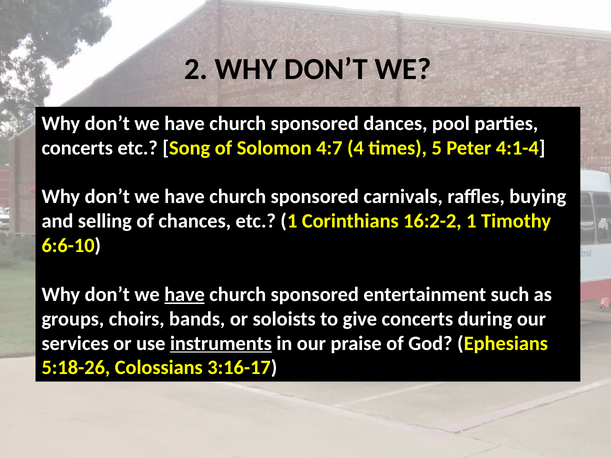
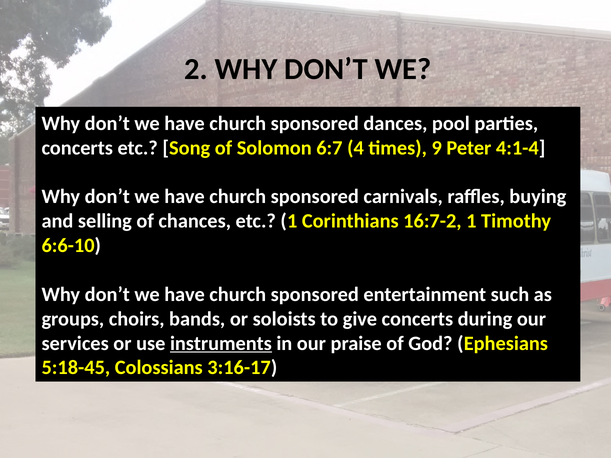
4:7: 4:7 -> 6:7
5: 5 -> 9
16:2-2: 16:2-2 -> 16:7-2
have at (185, 295) underline: present -> none
5:18-26: 5:18-26 -> 5:18-45
